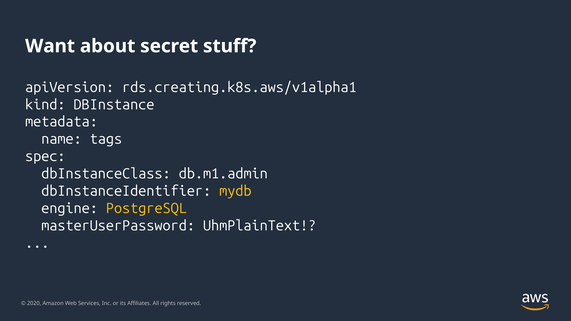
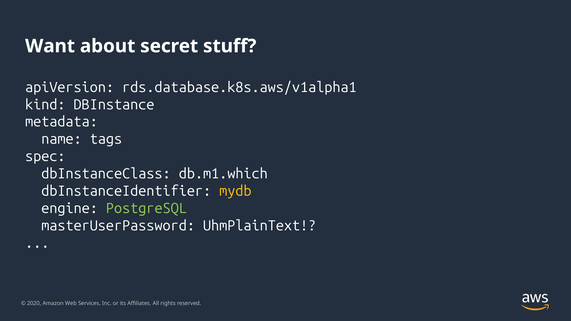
rds.creating.k8s.aws/v1alpha1: rds.creating.k8s.aws/v1alpha1 -> rds.database.k8s.aws/v1alpha1
db.m1.admin: db.m1.admin -> db.m1.which
PostgreSQL colour: yellow -> light green
